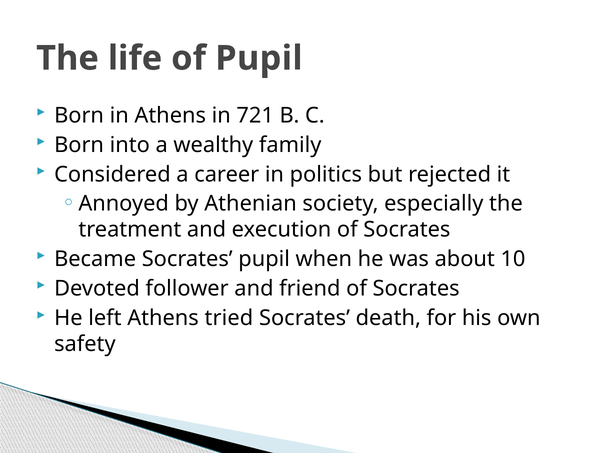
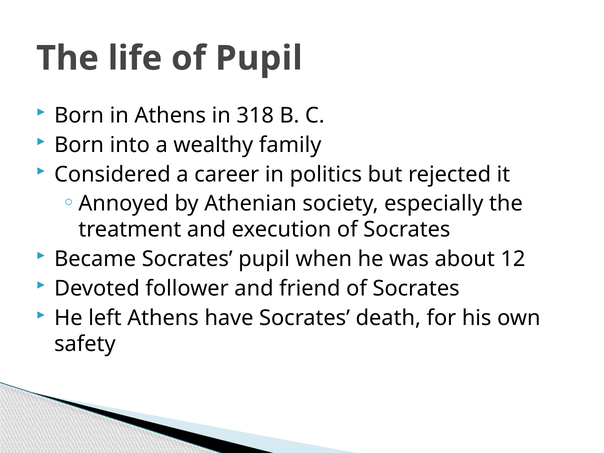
721: 721 -> 318
10: 10 -> 12
tried: tried -> have
